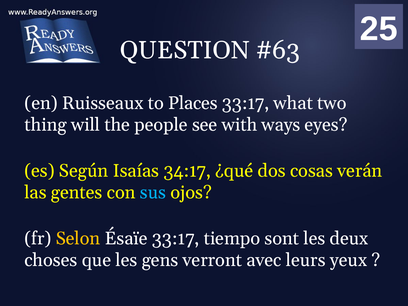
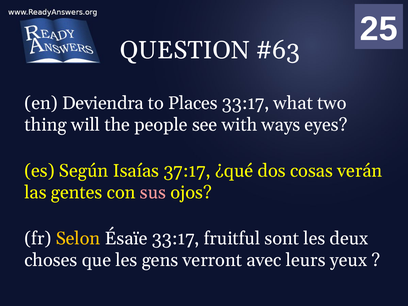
Ruisseaux: Ruisseaux -> Deviendra
34:17: 34:17 -> 37:17
sus colour: light blue -> pink
tiempo: tiempo -> fruitful
